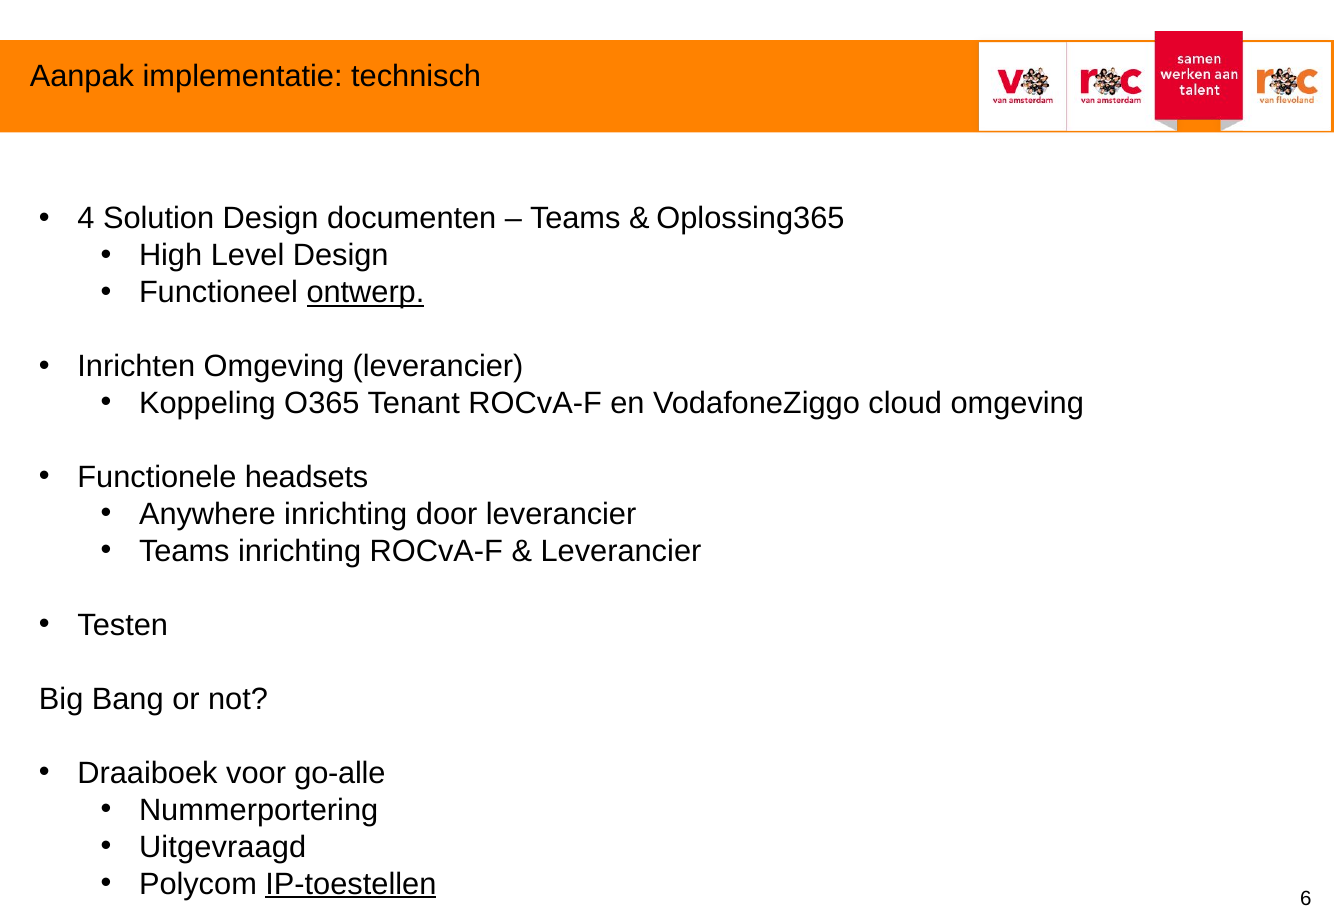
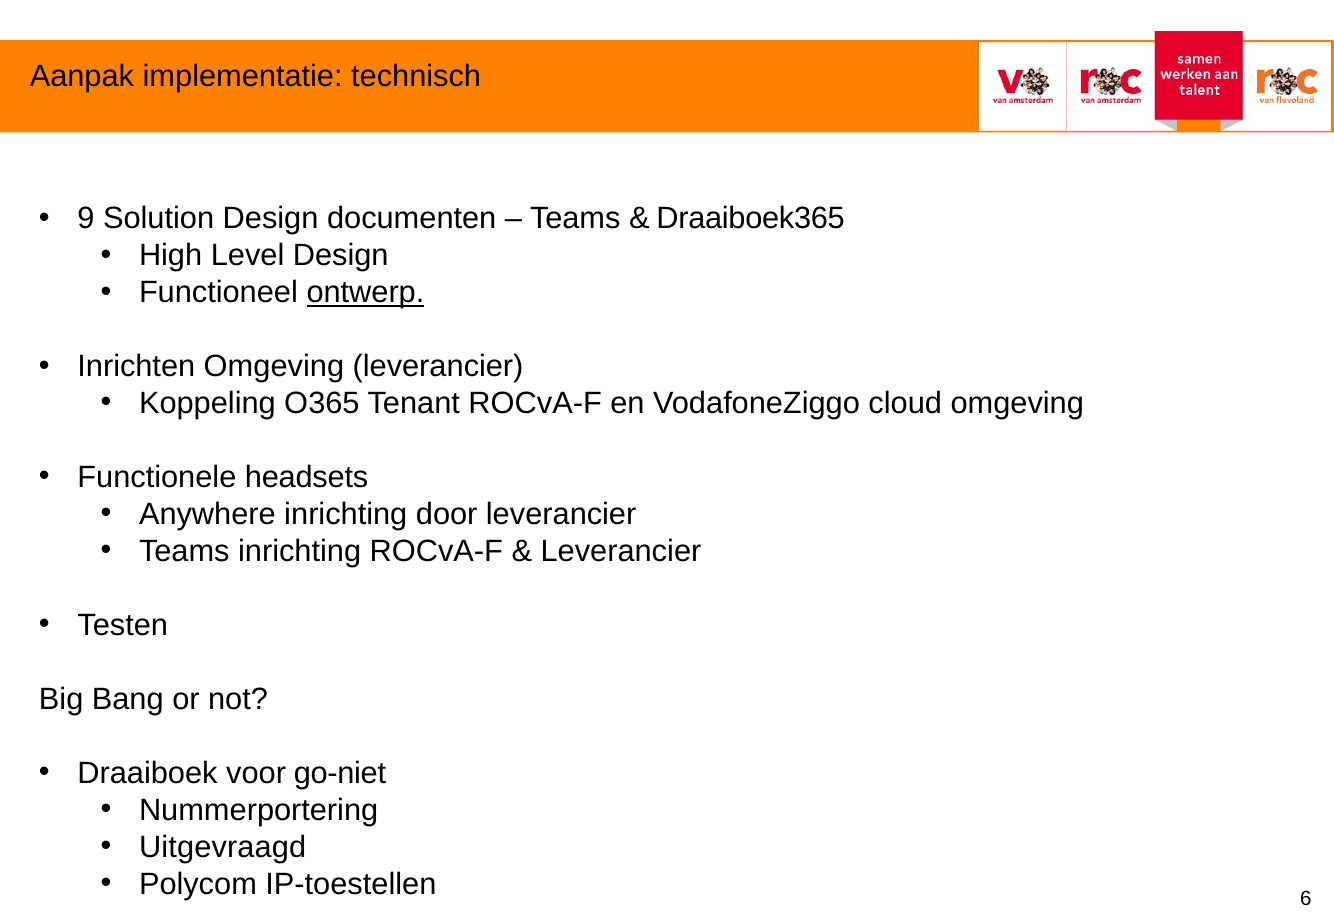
4: 4 -> 9
Oplossing365: Oplossing365 -> Draaiboek365
go-alle: go-alle -> go-niet
IP-toestellen underline: present -> none
